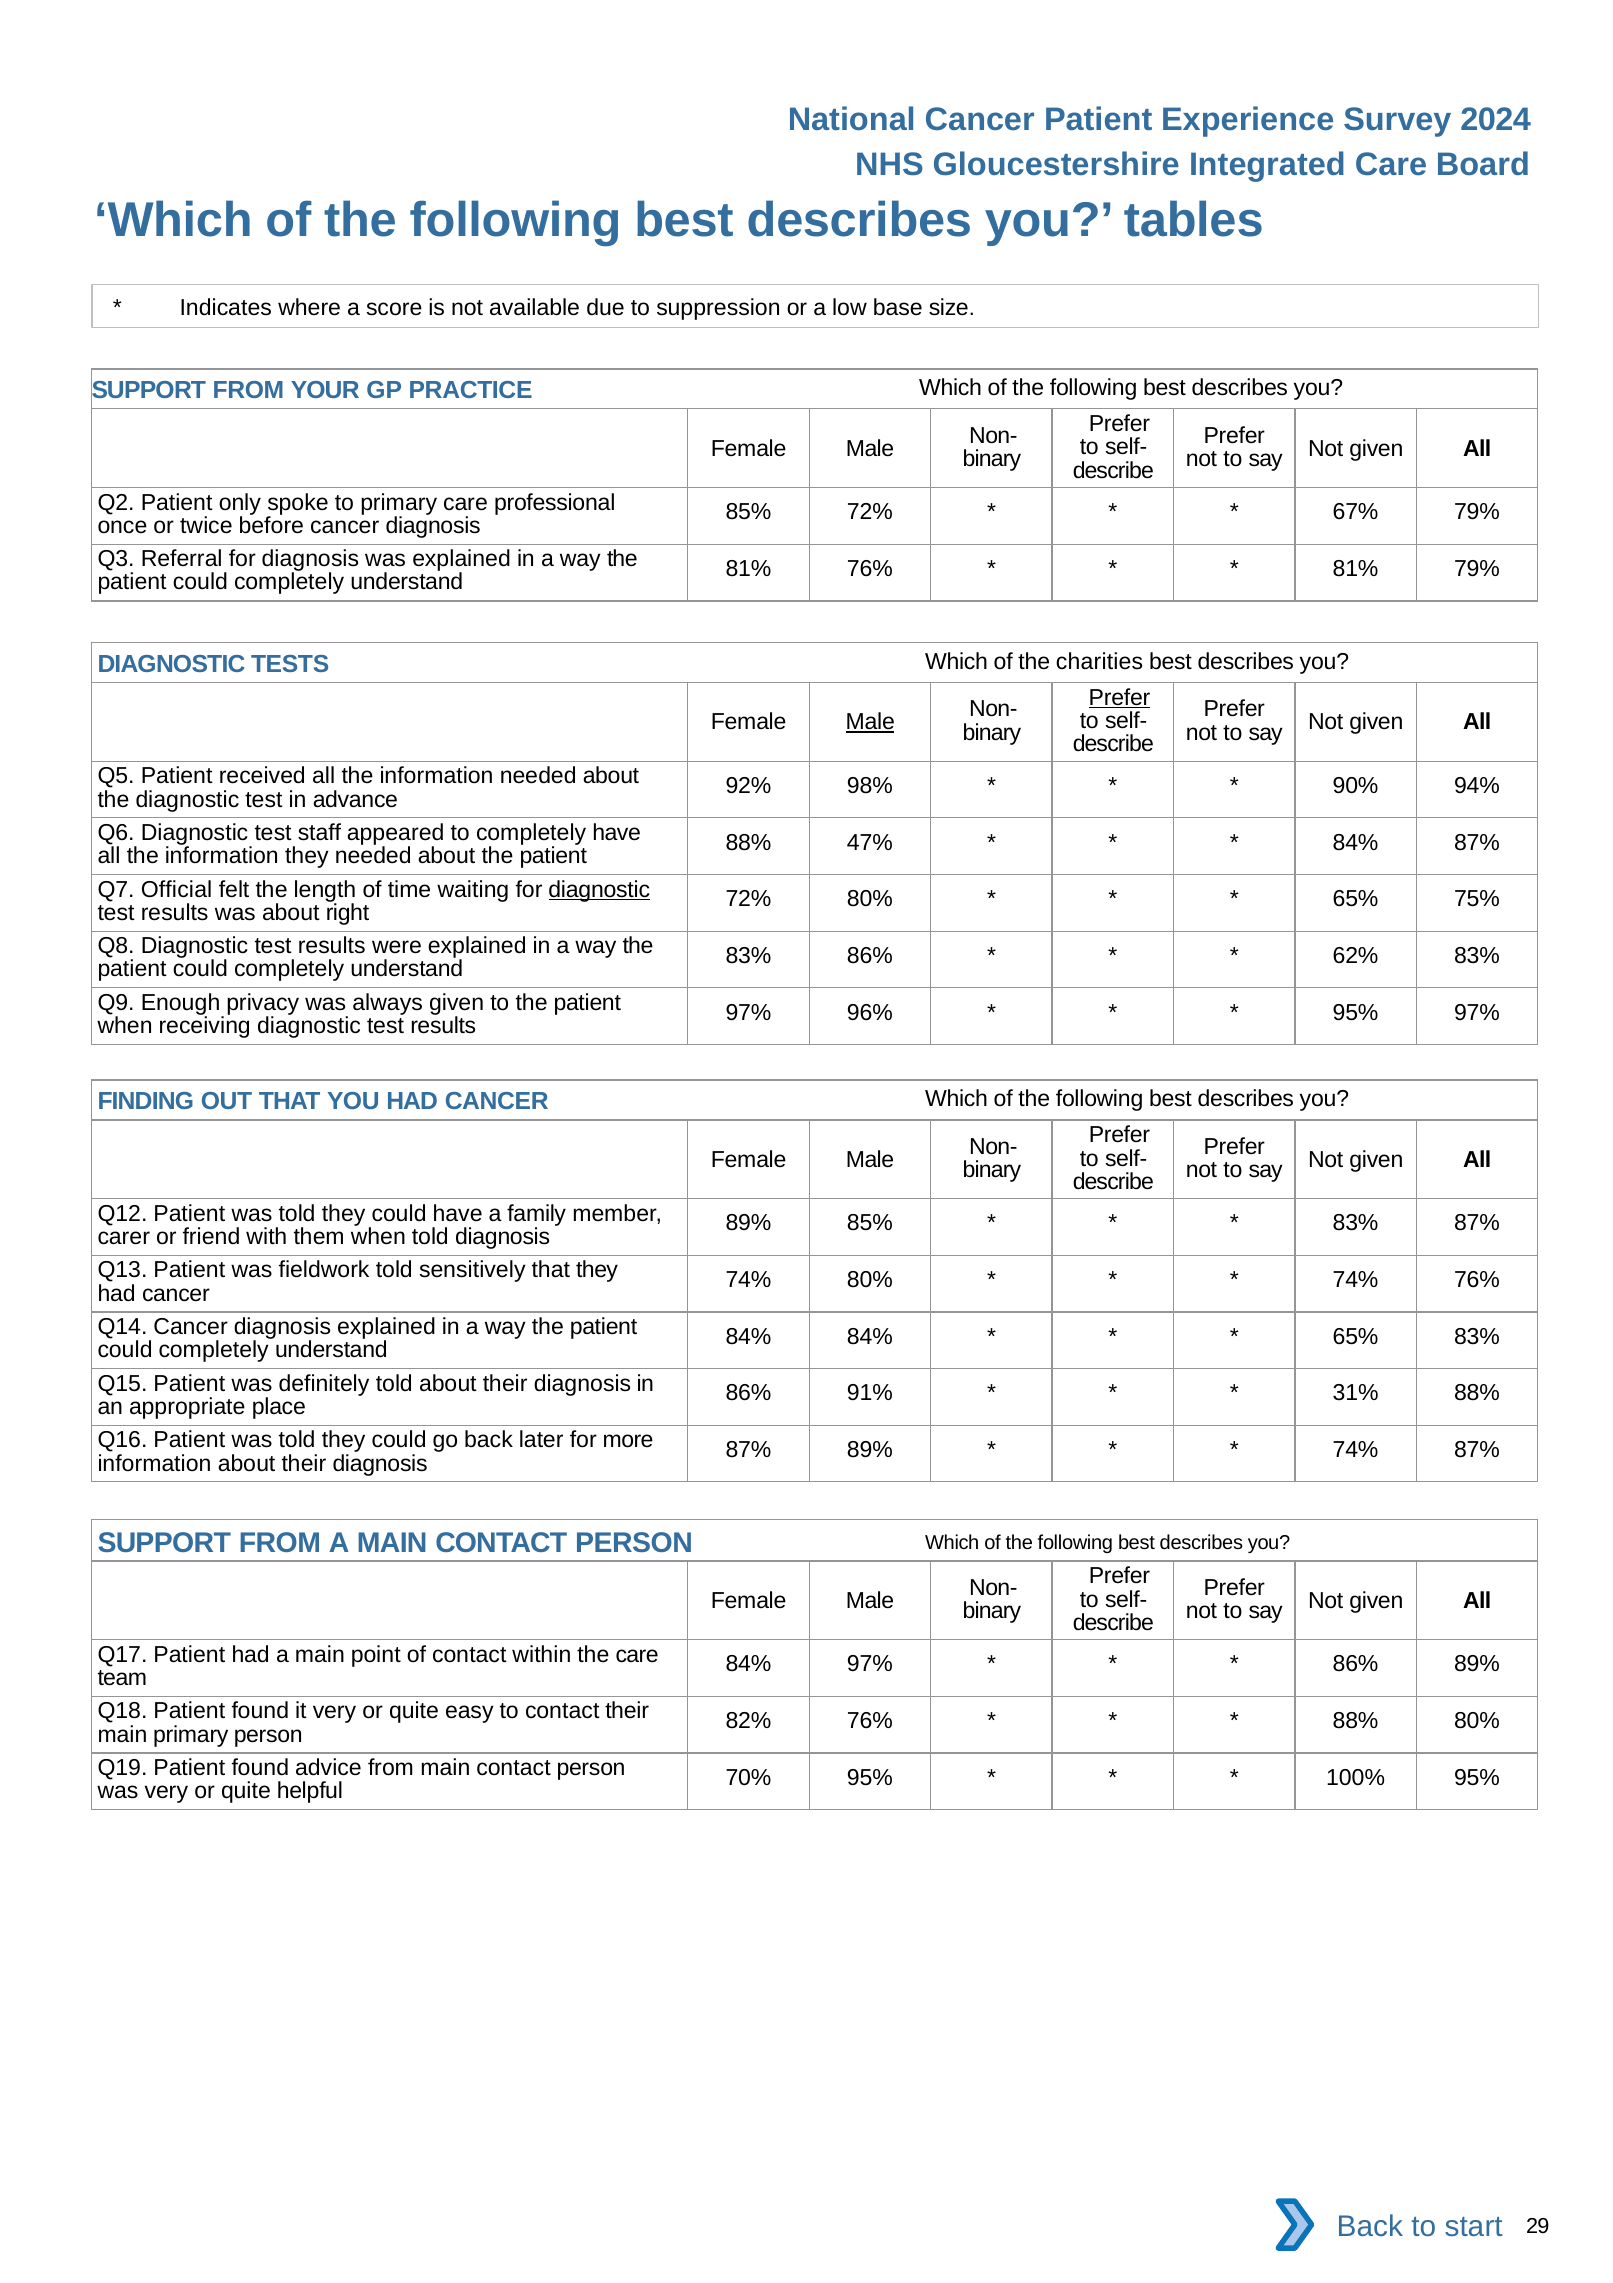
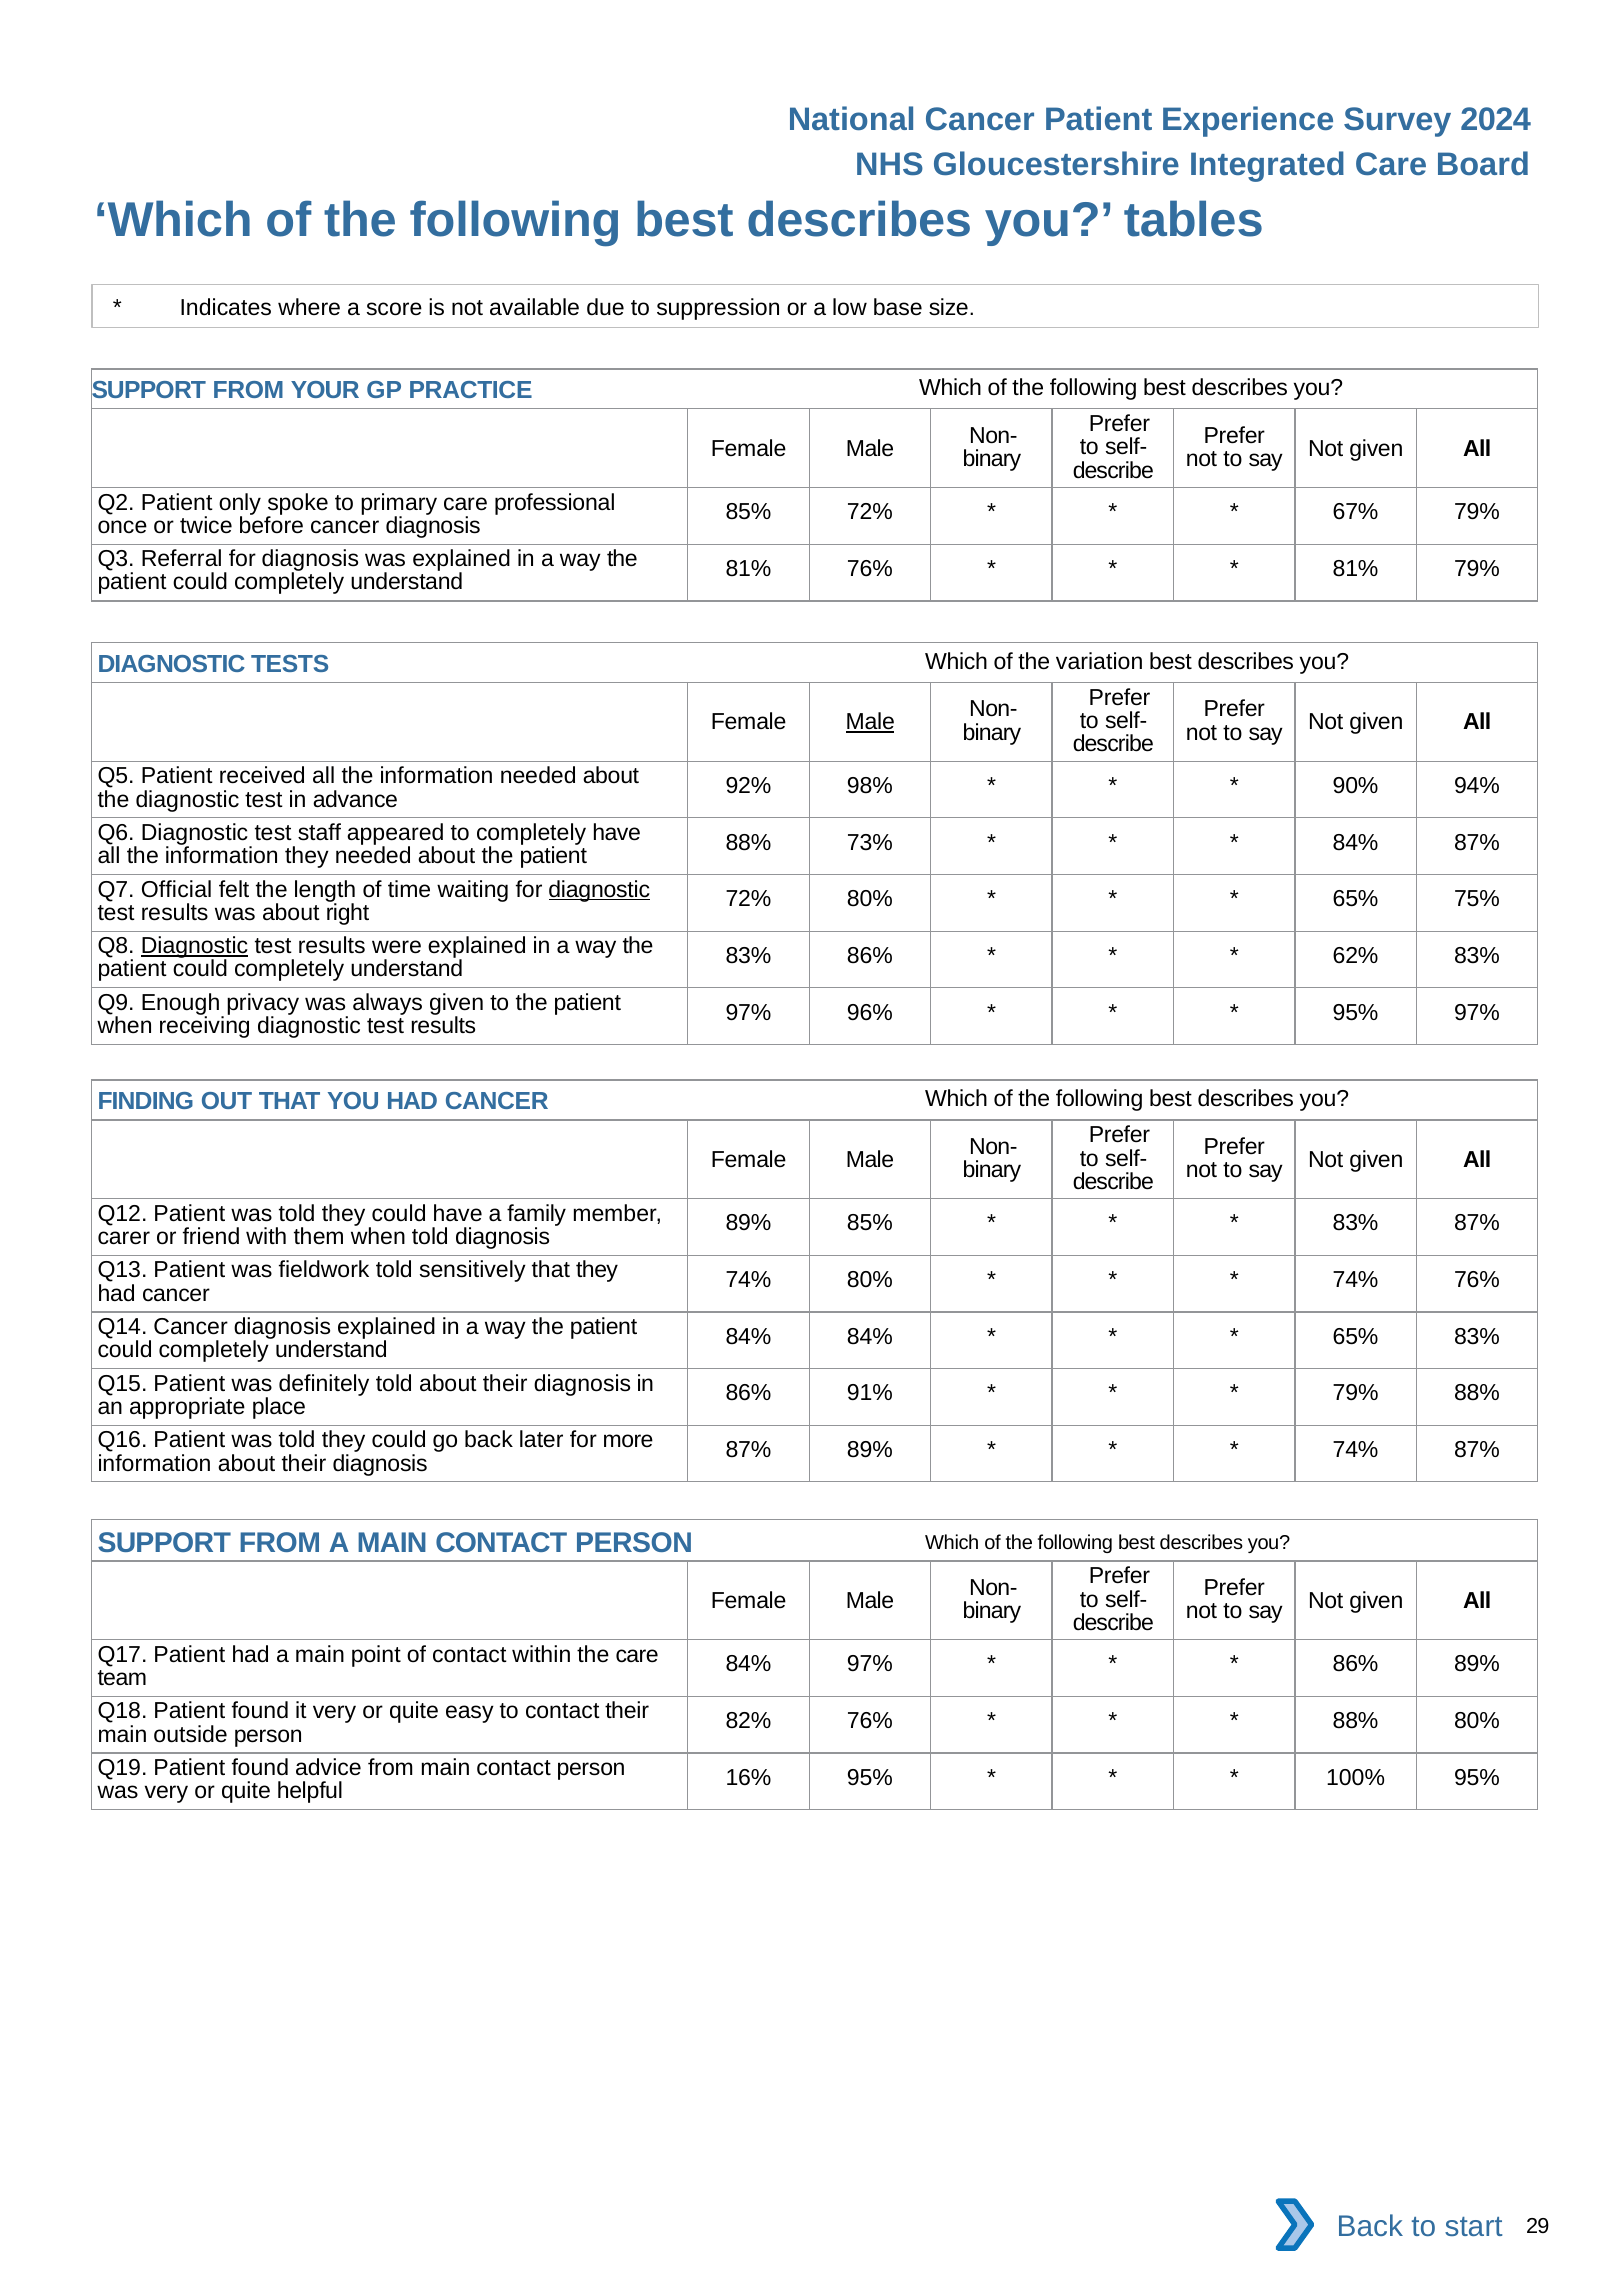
charities: charities -> variation
Prefer at (1120, 698) underline: present -> none
47%: 47% -> 73%
Diagnostic at (195, 946) underline: none -> present
31% at (1356, 1393): 31% -> 79%
main primary: primary -> outside
70%: 70% -> 16%
